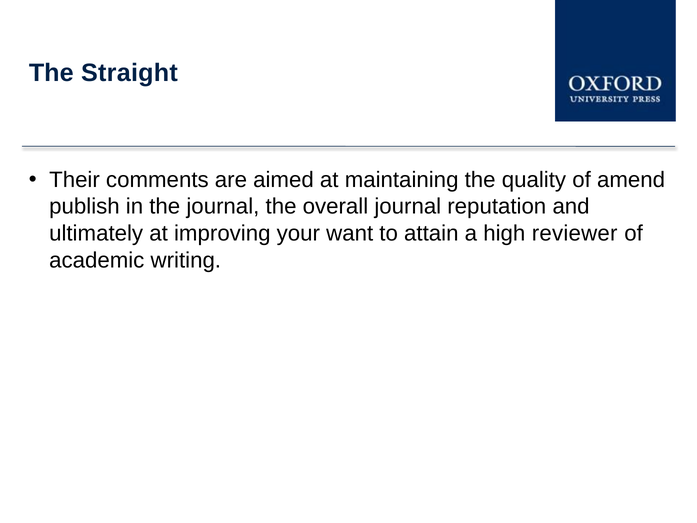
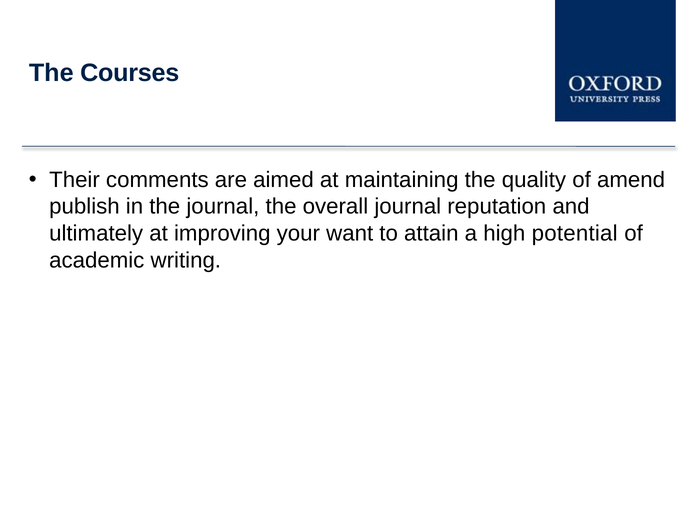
Straight: Straight -> Courses
reviewer: reviewer -> potential
